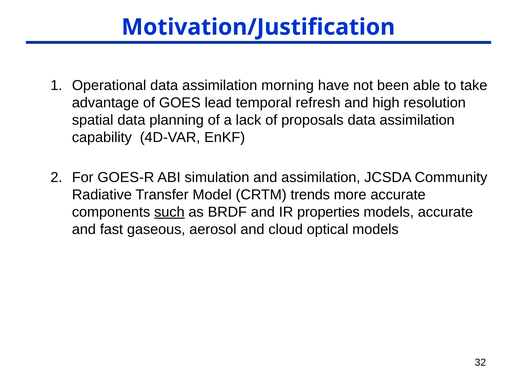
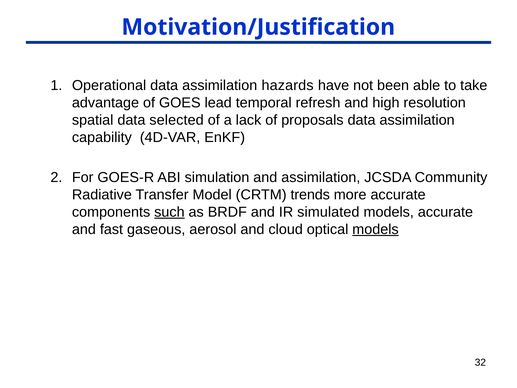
morning: morning -> hazards
planning: planning -> selected
properties: properties -> simulated
models at (375, 229) underline: none -> present
